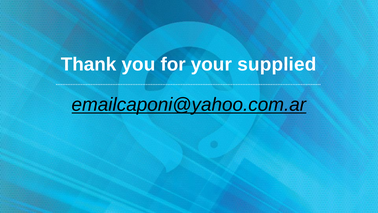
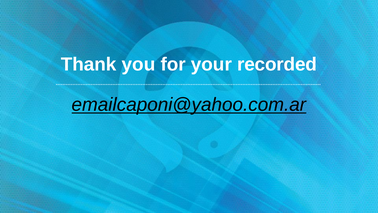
supplied: supplied -> recorded
